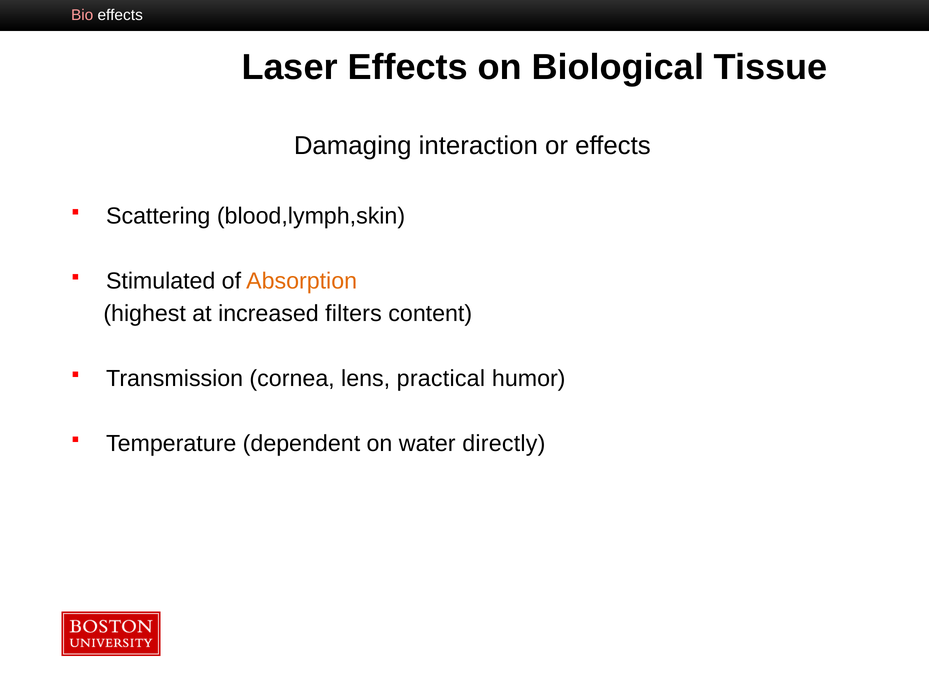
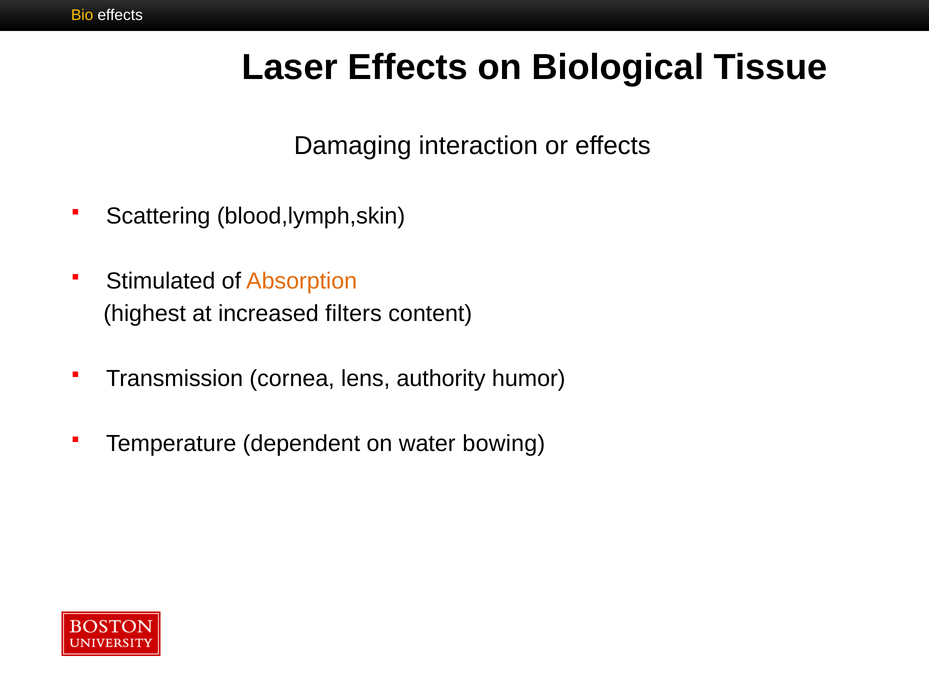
Bio colour: pink -> yellow
practical: practical -> authority
directly: directly -> bowing
